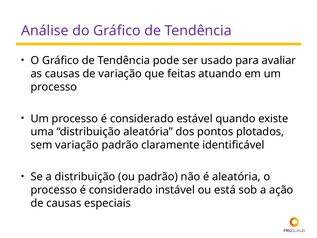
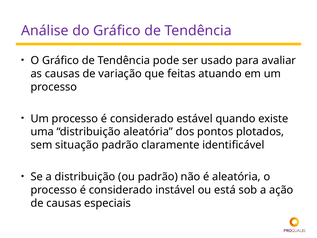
sem variação: variação -> situação
